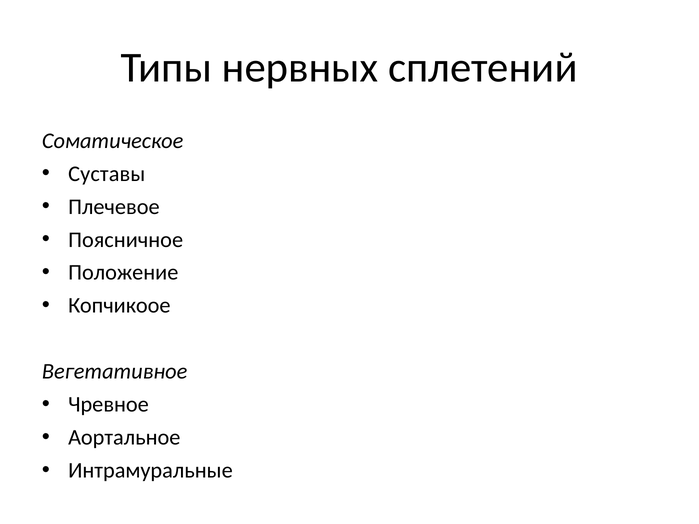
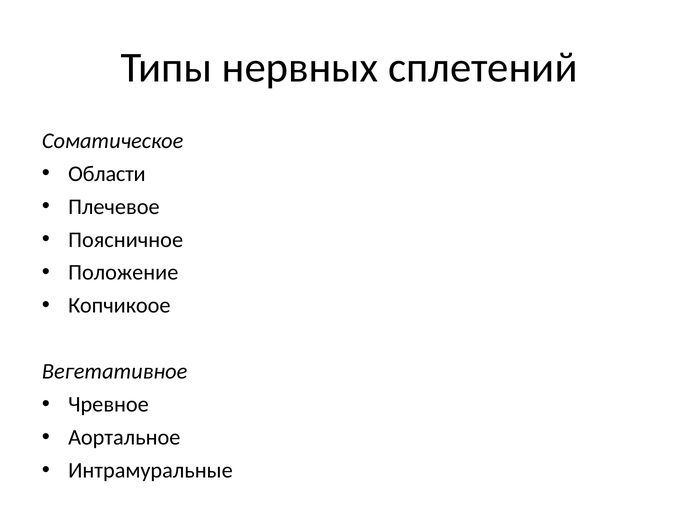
Суставы: Суставы -> Области
